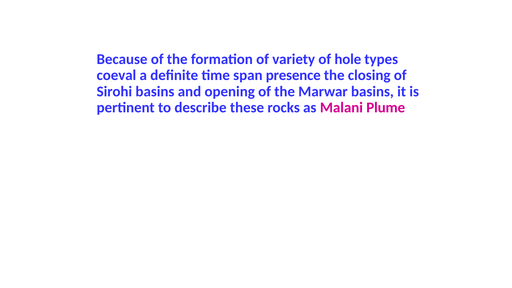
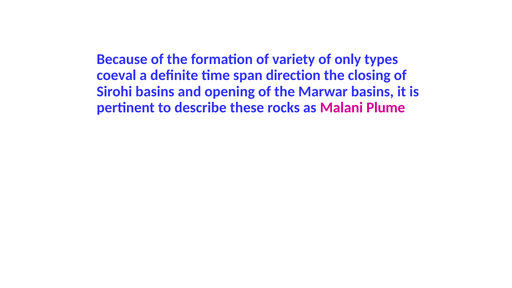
hole: hole -> only
presence: presence -> direction
